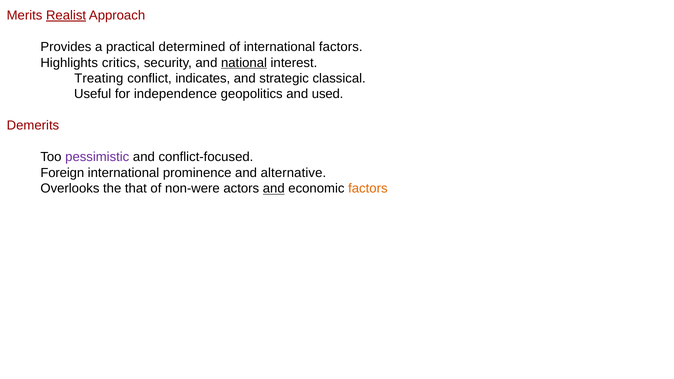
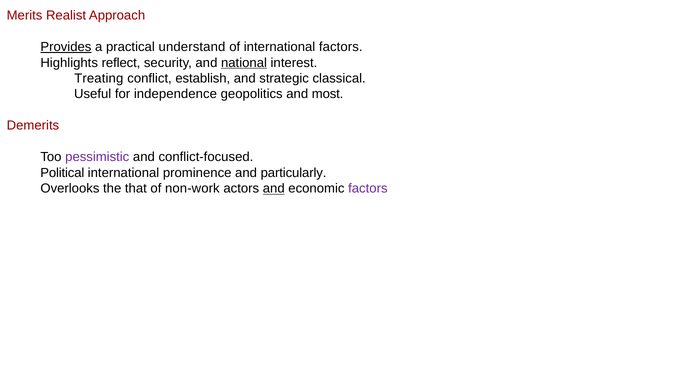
Realist underline: present -> none
Provides underline: none -> present
determined: determined -> understand
critics: critics -> reflect
indicates: indicates -> establish
used: used -> most
Foreign: Foreign -> Political
alternative: alternative -> particularly
non-were: non-were -> non-work
factors at (368, 189) colour: orange -> purple
